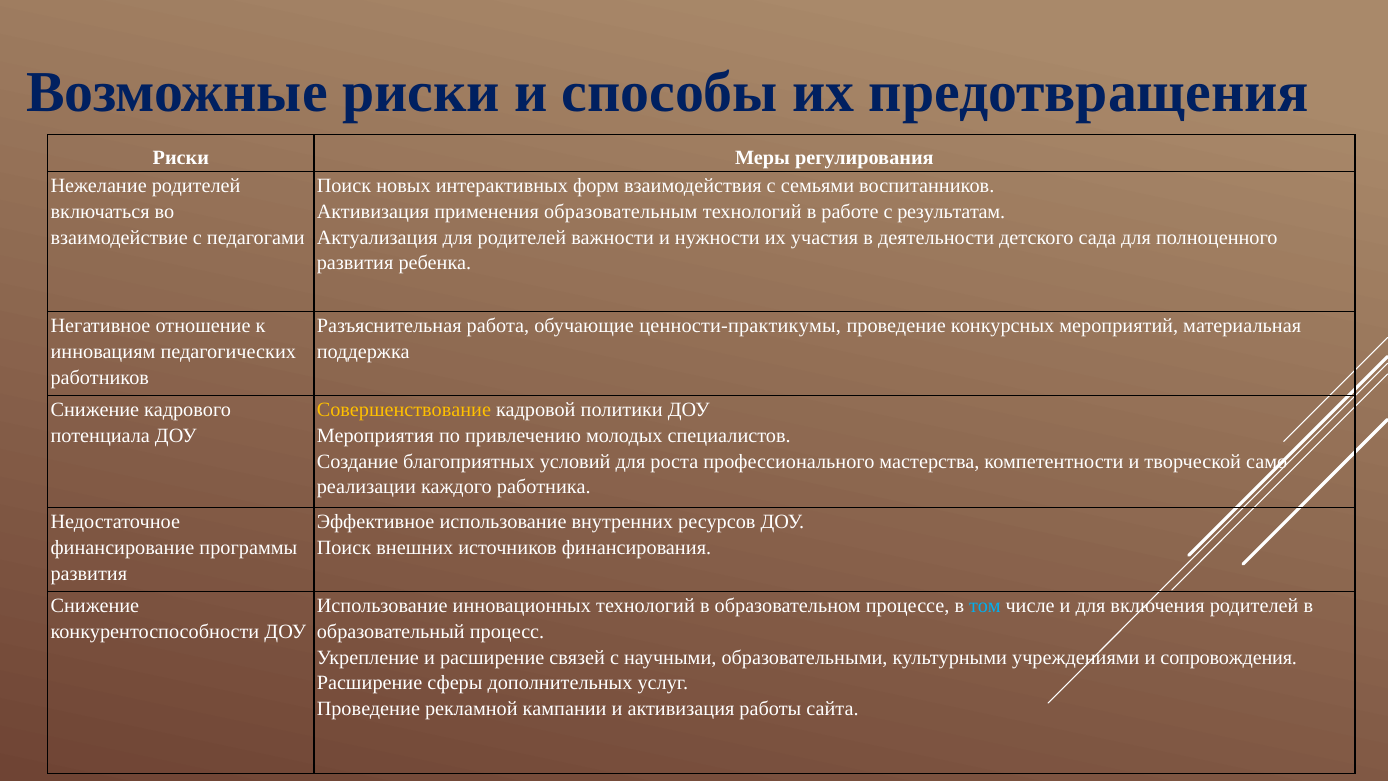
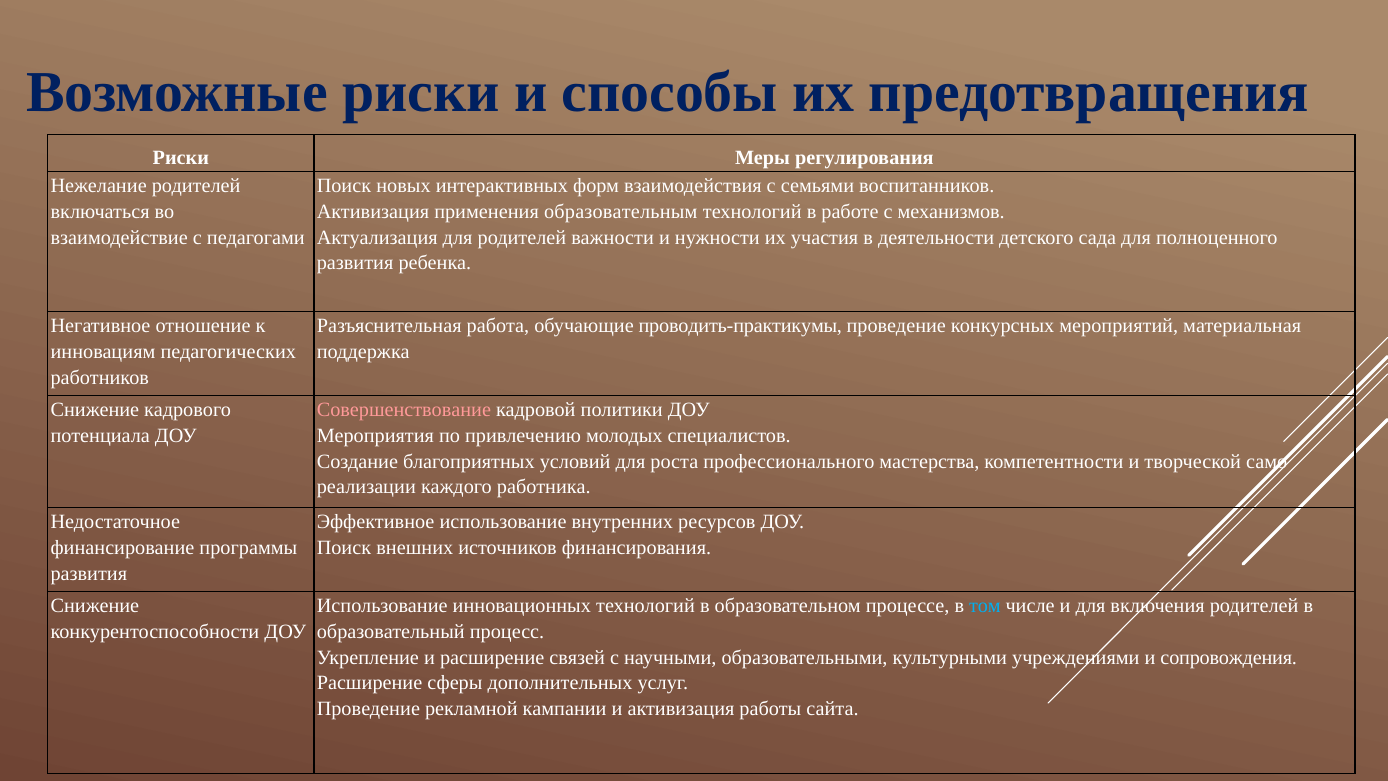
результатам: результатам -> механизмов
ценности-практикумы: ценности-практикумы -> проводить-практикумы
Совершенствование colour: yellow -> pink
